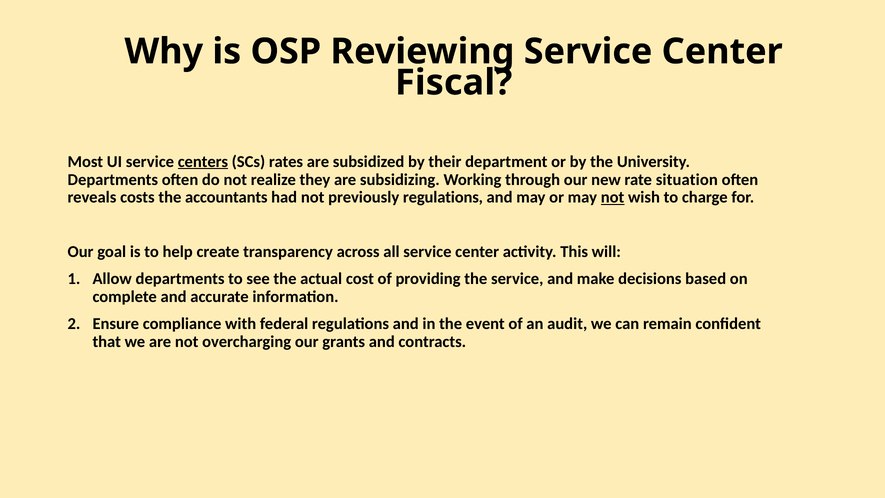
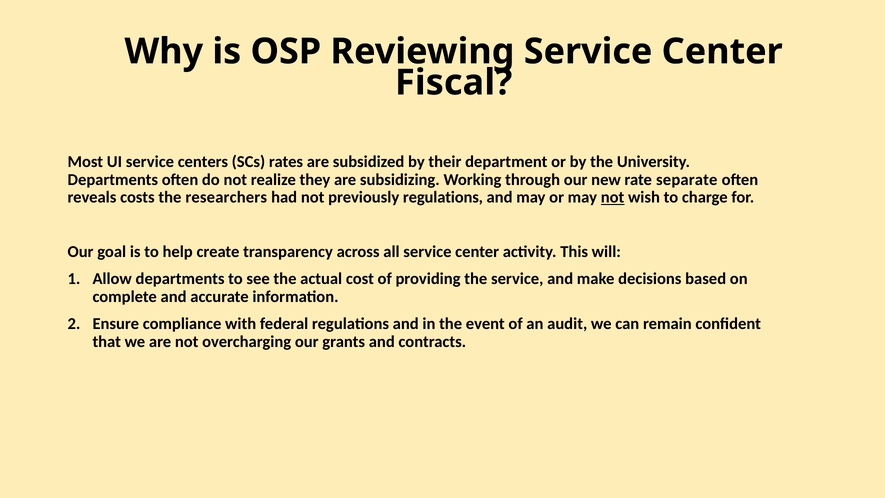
centers underline: present -> none
situation: situation -> separate
accountants: accountants -> researchers
